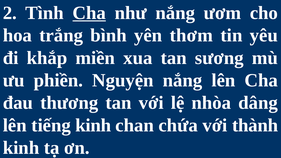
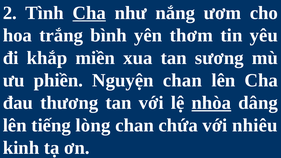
Nguyện nắng: nắng -> chan
nhòa underline: none -> present
tiếng kinh: kinh -> lòng
thành: thành -> nhiêu
